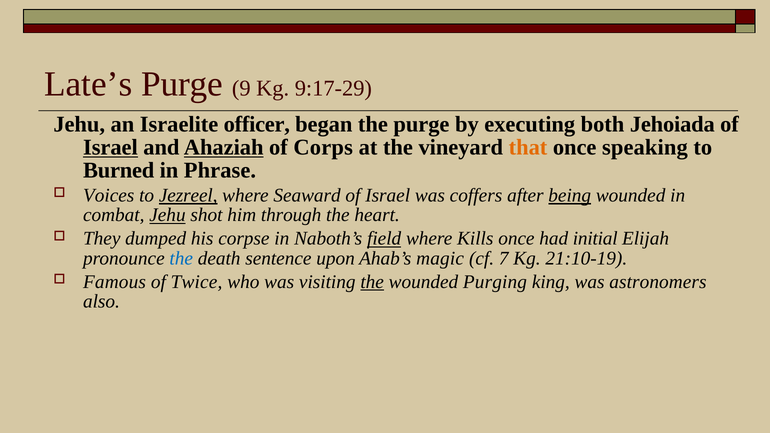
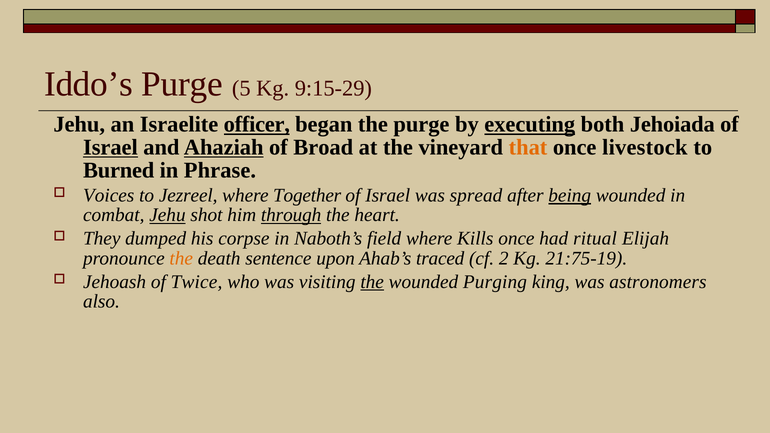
Late’s: Late’s -> Iddo’s
9: 9 -> 5
9:17-29: 9:17-29 -> 9:15-29
officer underline: none -> present
executing underline: none -> present
Corps: Corps -> Broad
speaking: speaking -> livestock
Jezreel underline: present -> none
Seaward: Seaward -> Together
coffers: coffers -> spread
through underline: none -> present
field underline: present -> none
initial: initial -> ritual
the at (181, 258) colour: blue -> orange
magic: magic -> traced
7: 7 -> 2
21:10-19: 21:10-19 -> 21:75-19
Famous: Famous -> Jehoash
